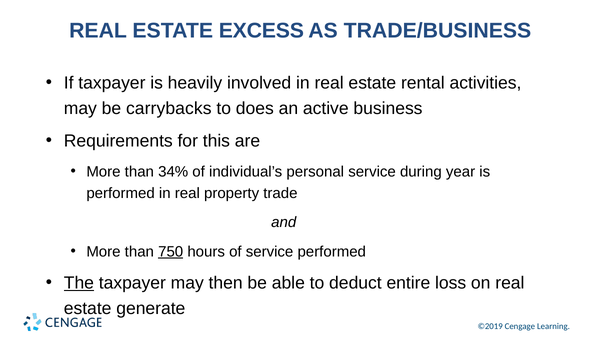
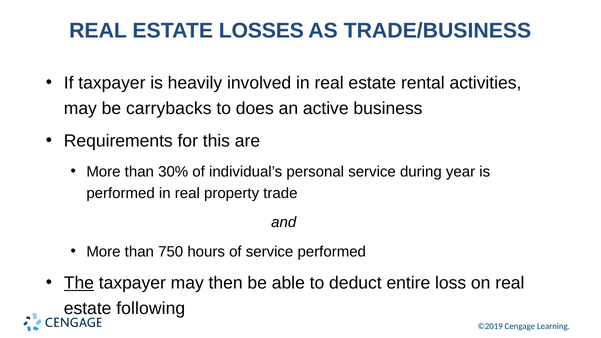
EXCESS: EXCESS -> LOSSES
34%: 34% -> 30%
750 underline: present -> none
generate: generate -> following
